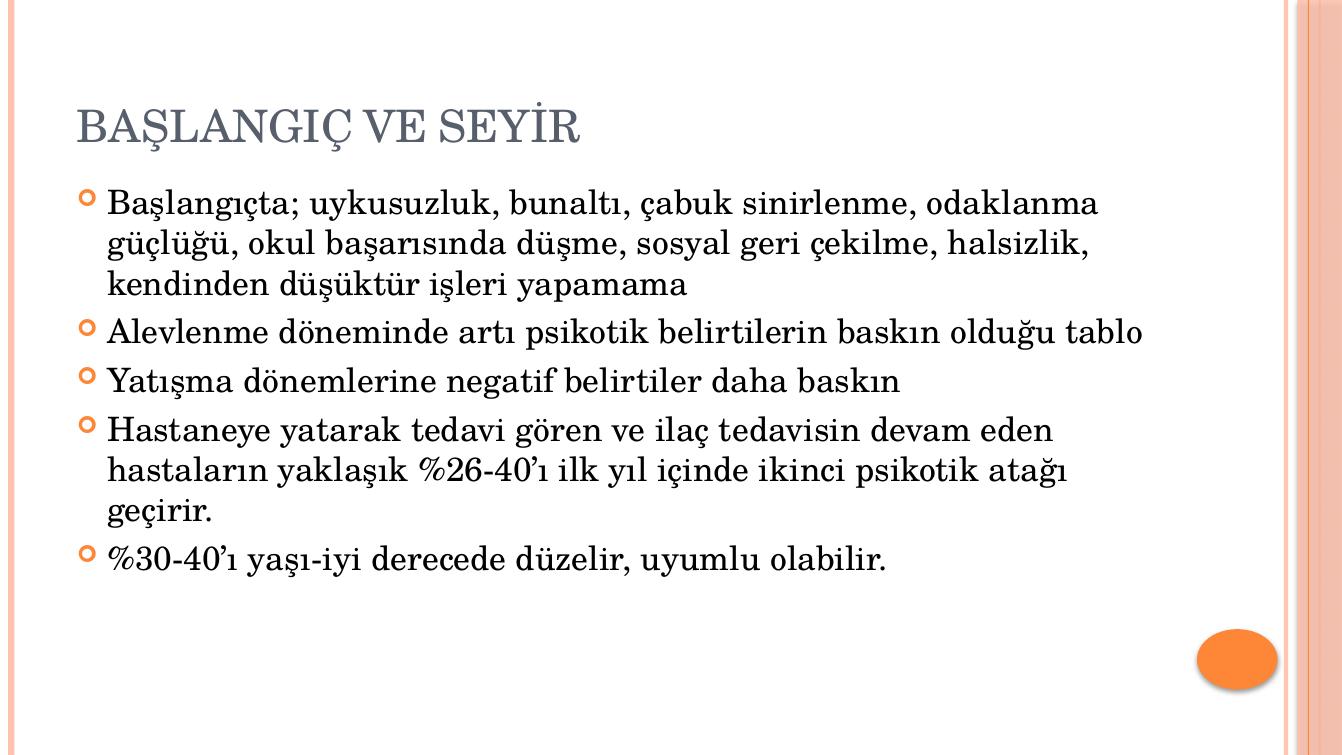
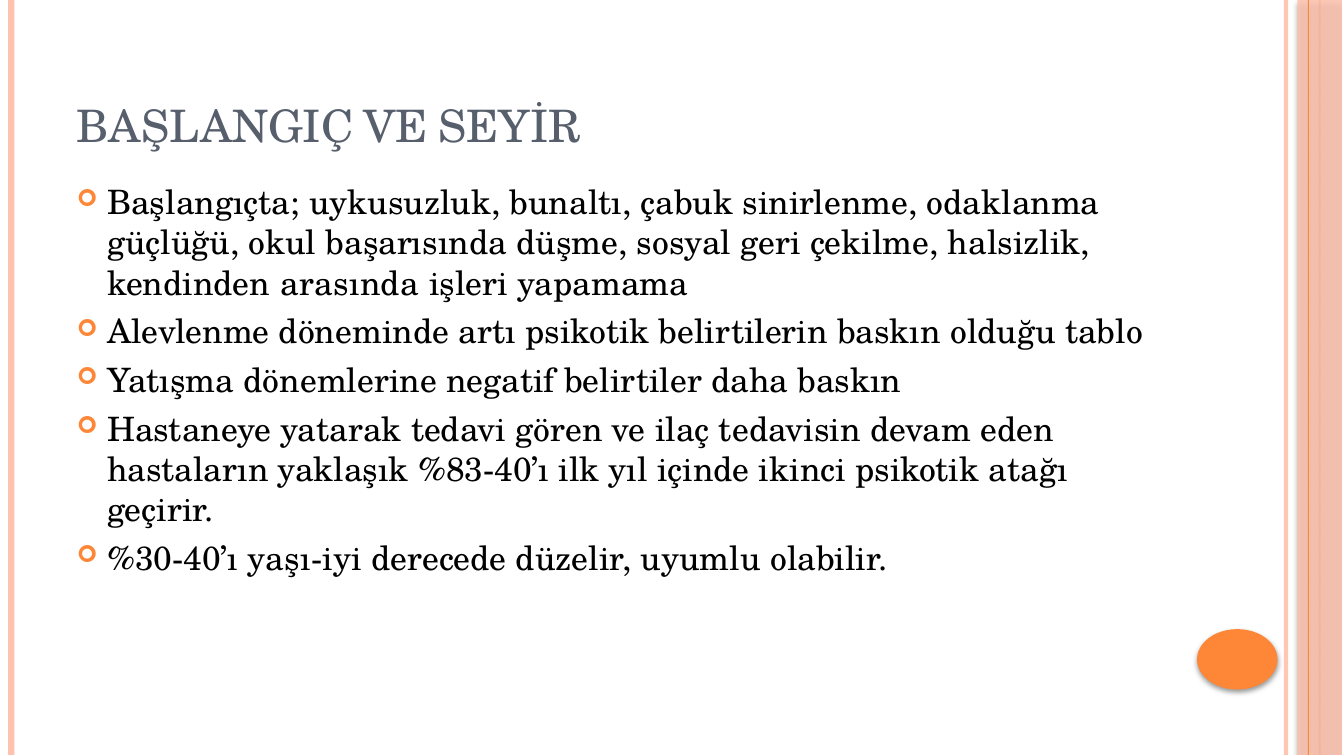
düşüktür: düşüktür -> arasında
%26-40’ı: %26-40’ı -> %83-40’ı
